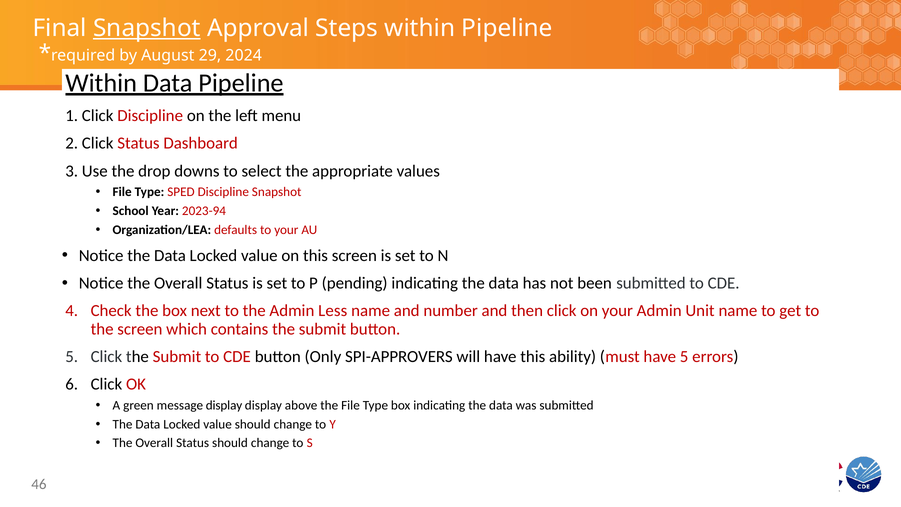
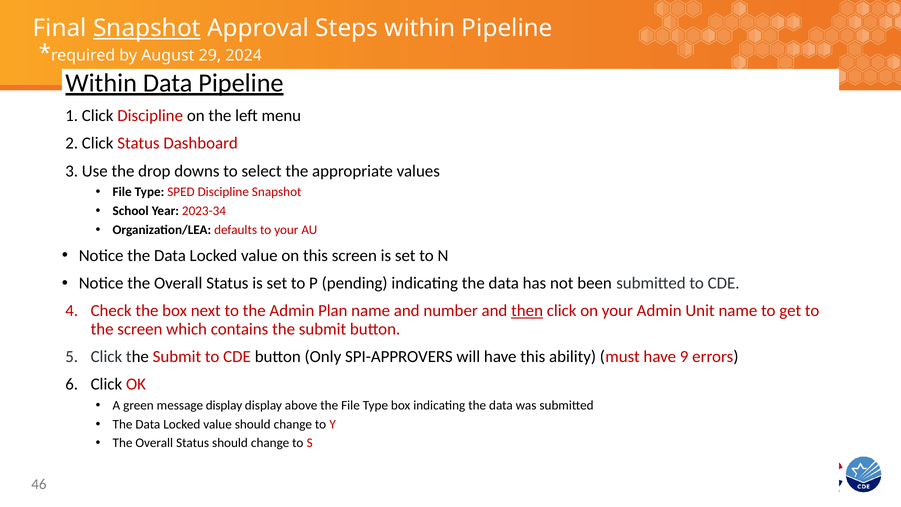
2023-94: 2023-94 -> 2023-34
Less: Less -> Plan
then underline: none -> present
have 5: 5 -> 9
